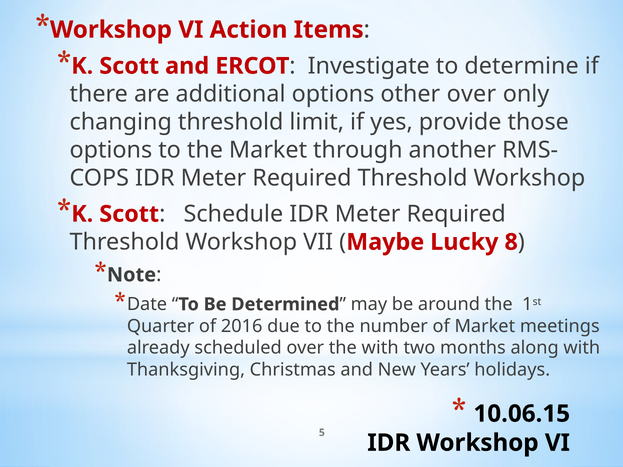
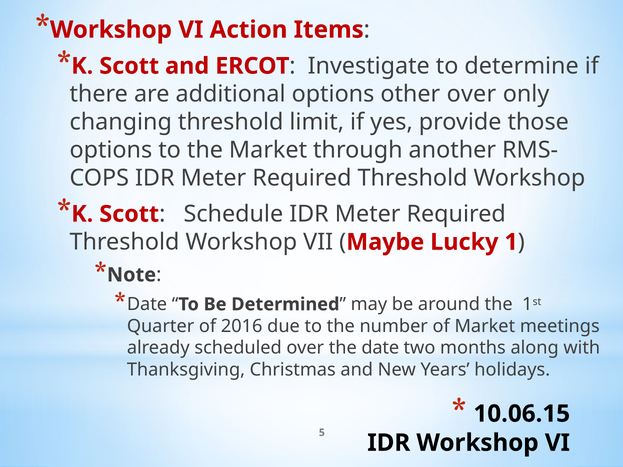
8: 8 -> 1
the with: with -> date
